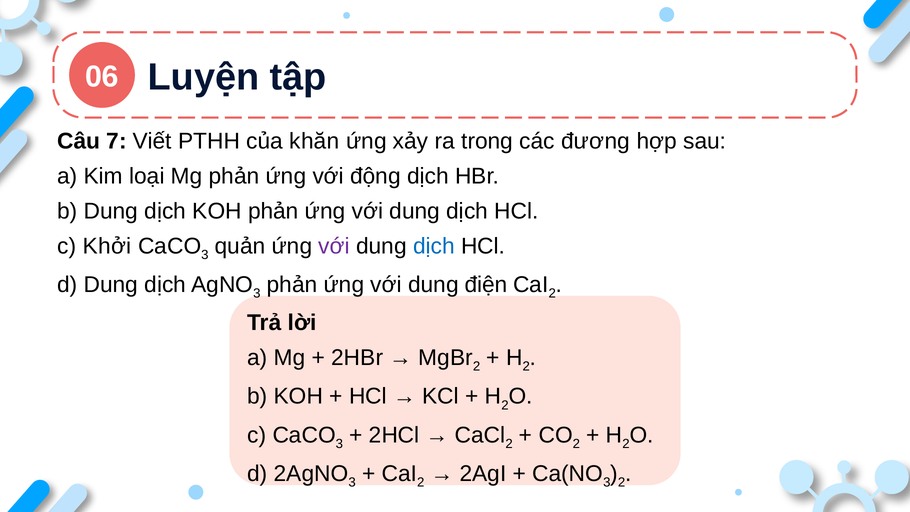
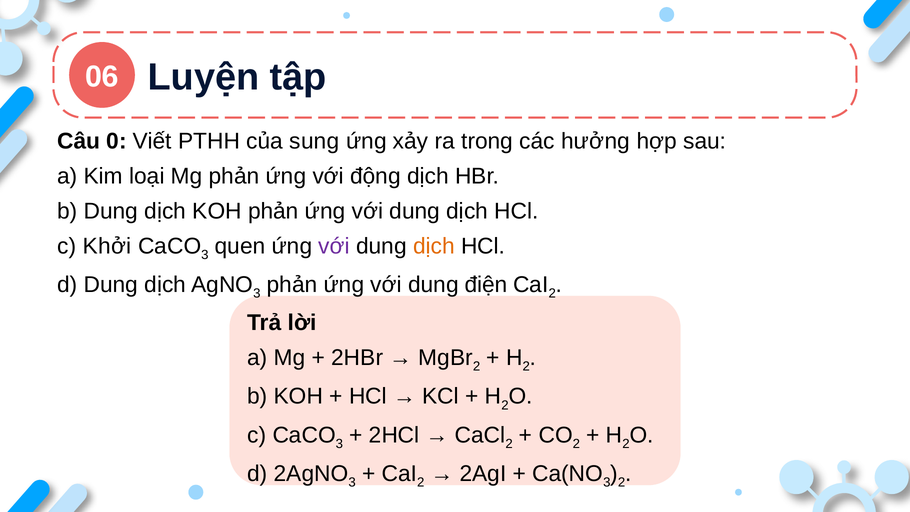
7: 7 -> 0
khăn: khăn -> sung
đương: đương -> hưởng
quản: quản -> quen
dịch at (434, 246) colour: blue -> orange
